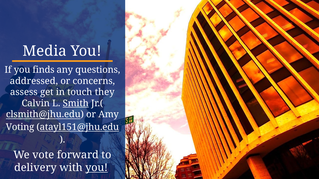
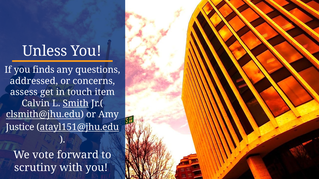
Media: Media -> Unless
they: they -> item
Voting: Voting -> Justice
delivery: delivery -> scrutiny
you at (97, 168) underline: present -> none
